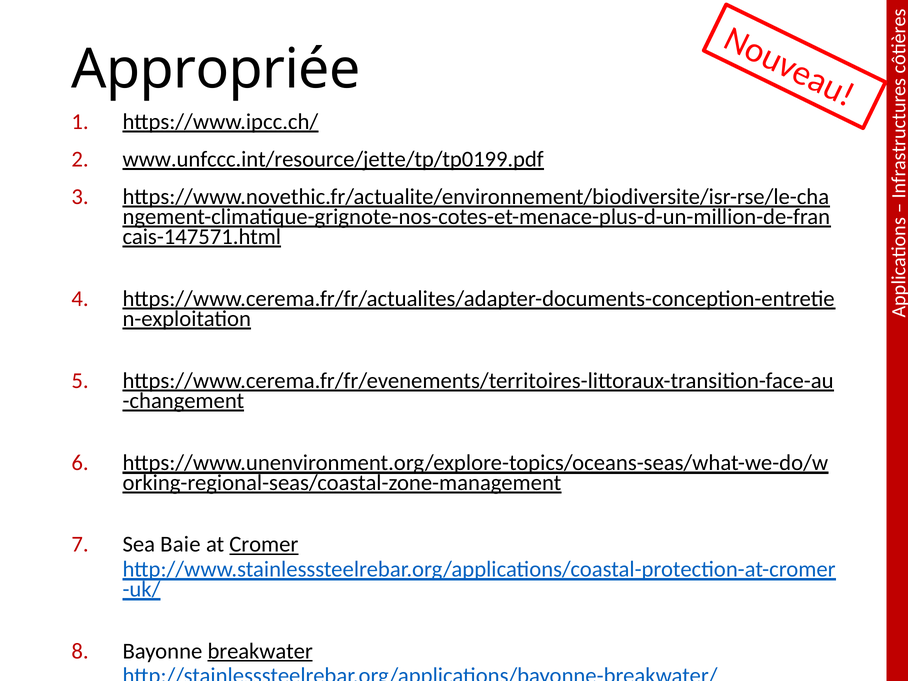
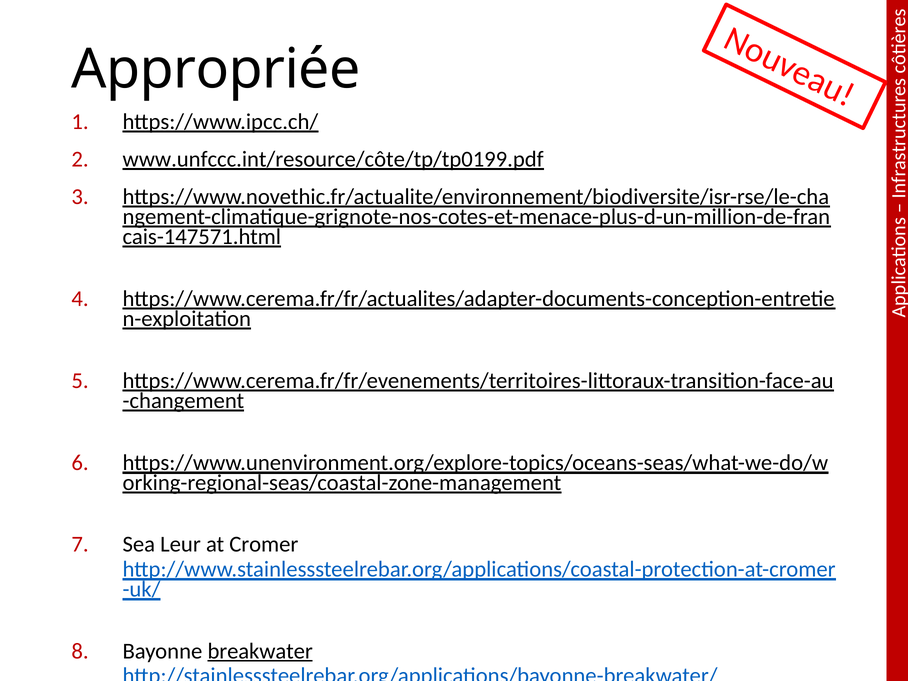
www.unfccc.int/resource/jette/tp/tp0199.pdf: www.unfccc.int/resource/jette/tp/tp0199.pdf -> www.unfccc.int/resource/côte/tp/tp0199.pdf
Baie: Baie -> Leur
Cromer underline: present -> none
